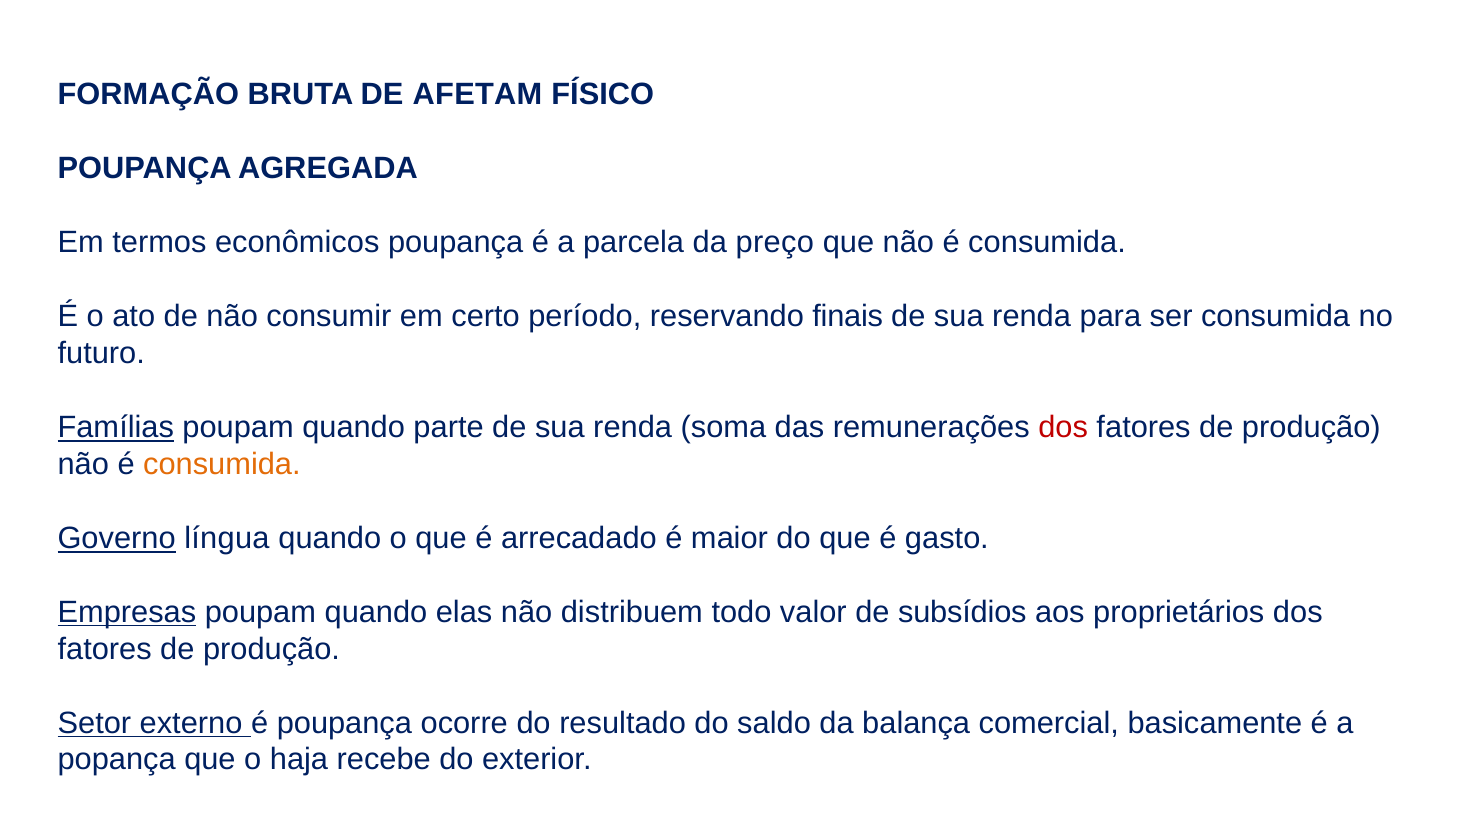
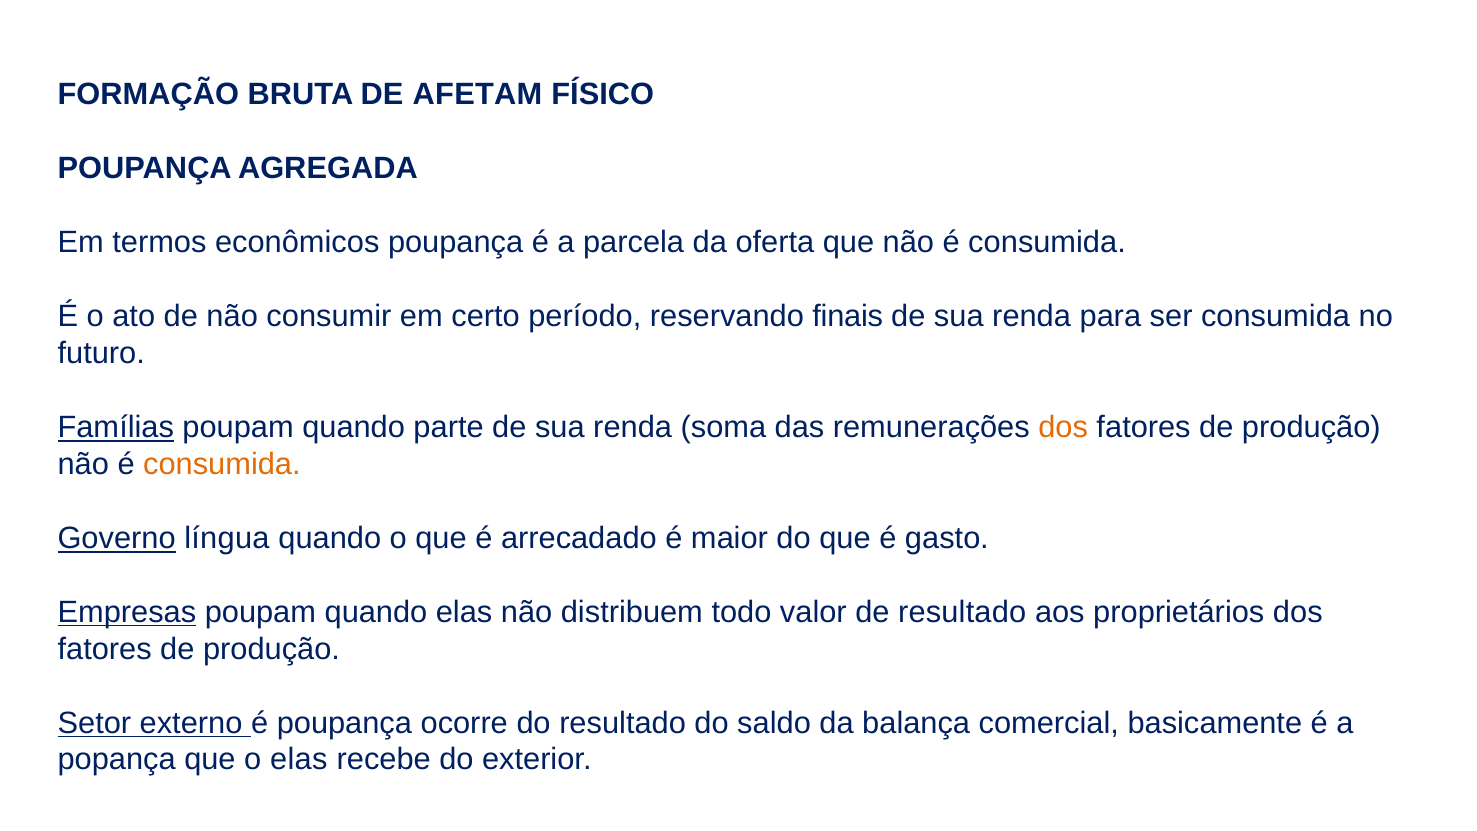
preço: preço -> oferta
dos at (1063, 427) colour: red -> orange
de subsídios: subsídios -> resultado
o haja: haja -> elas
